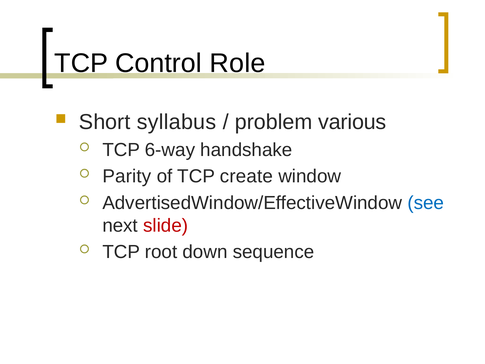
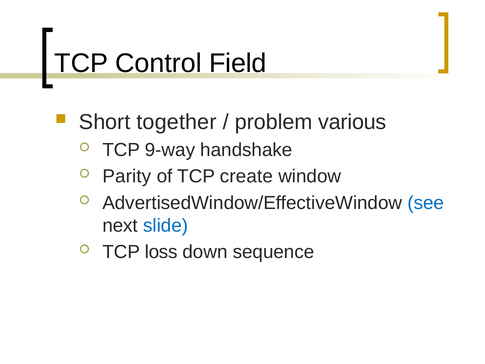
Role: Role -> Field
syllabus: syllabus -> together
6-way: 6-way -> 9-way
slide colour: red -> blue
root: root -> loss
